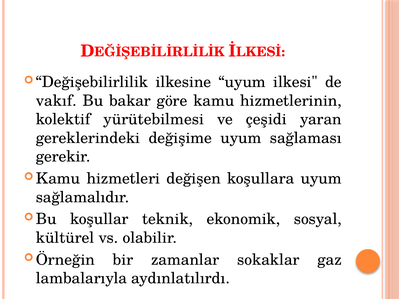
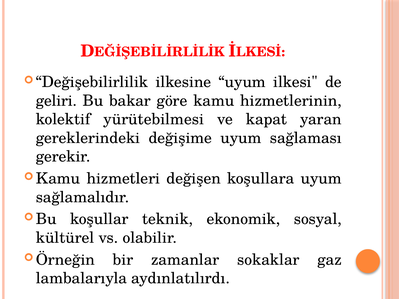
vakıf: vakıf -> geliri
çeşidi: çeşidi -> kapat
